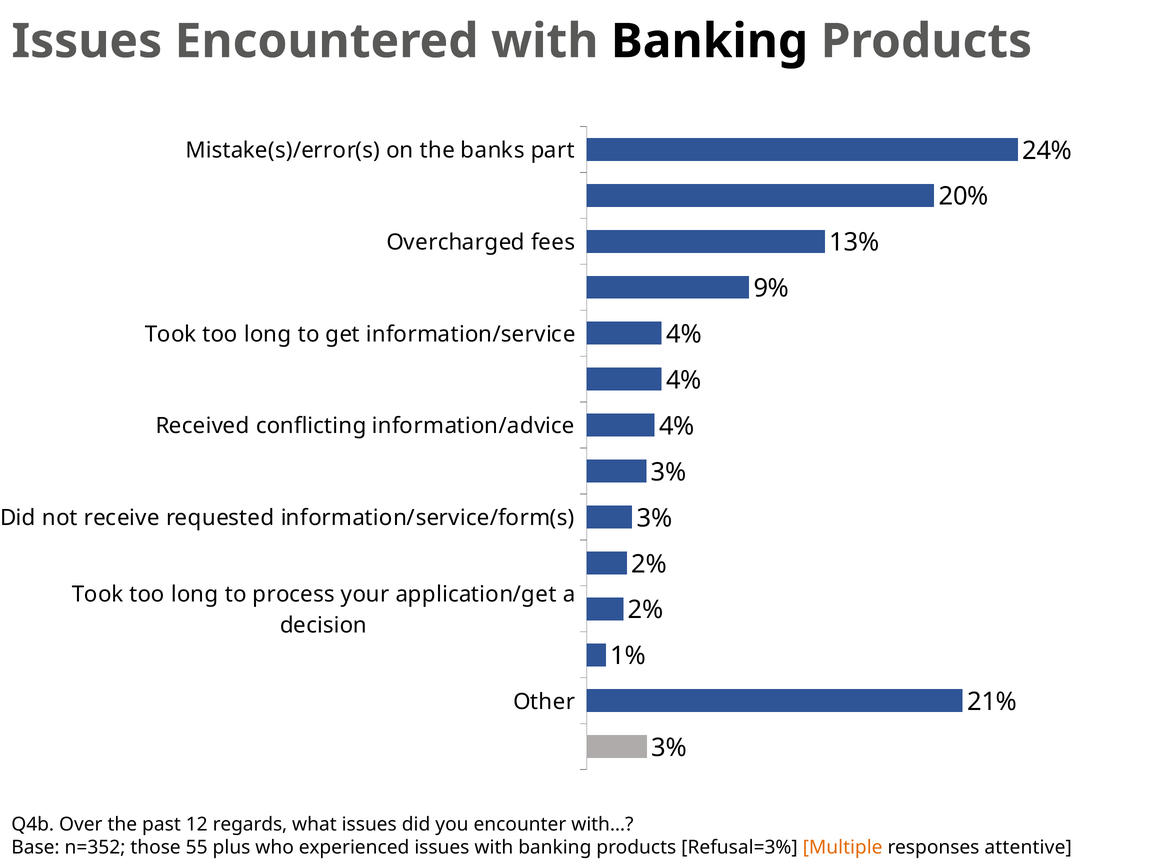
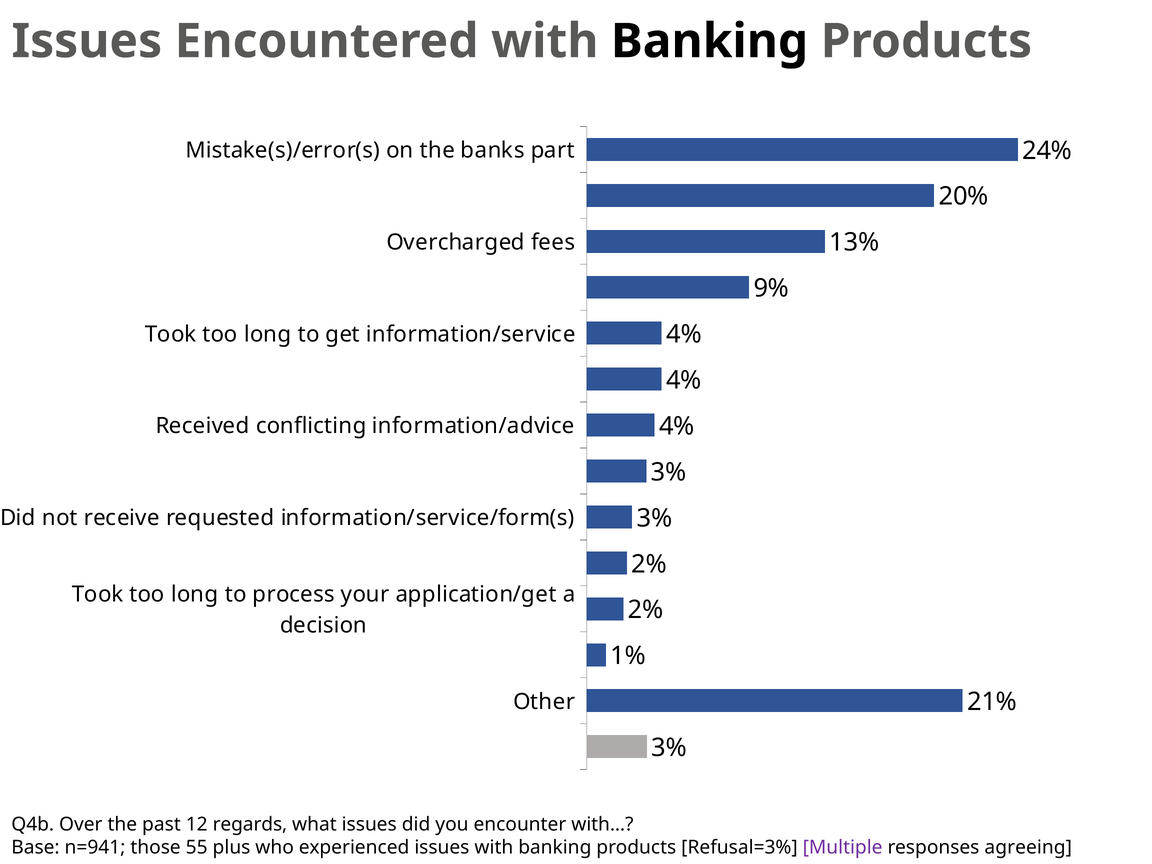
n=352: n=352 -> n=941
Multiple colour: orange -> purple
attentive: attentive -> agreeing
